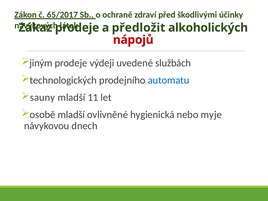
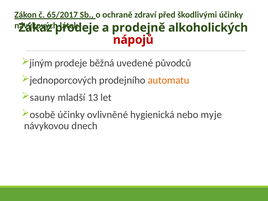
předložit: předložit -> prodejně
výdeji: výdeji -> běžná
službách: službách -> původců
technologických: technologických -> jednoporcových
automatu colour: blue -> orange
11: 11 -> 13
osobě mladší: mladší -> účinky
